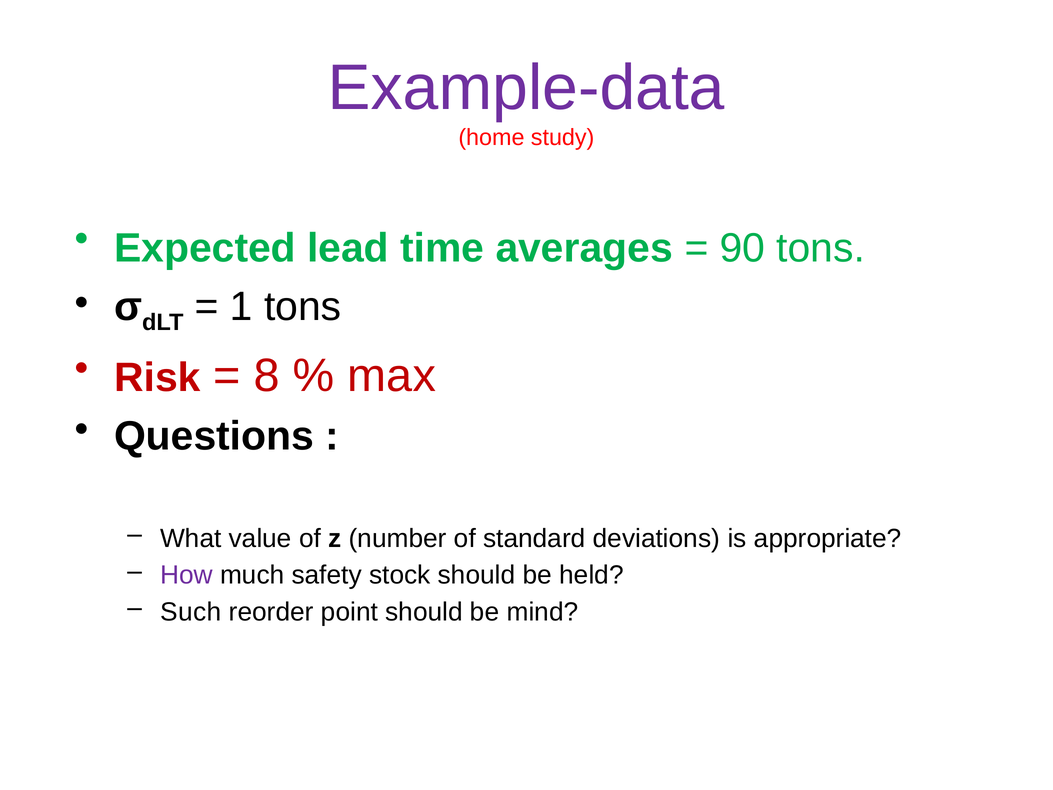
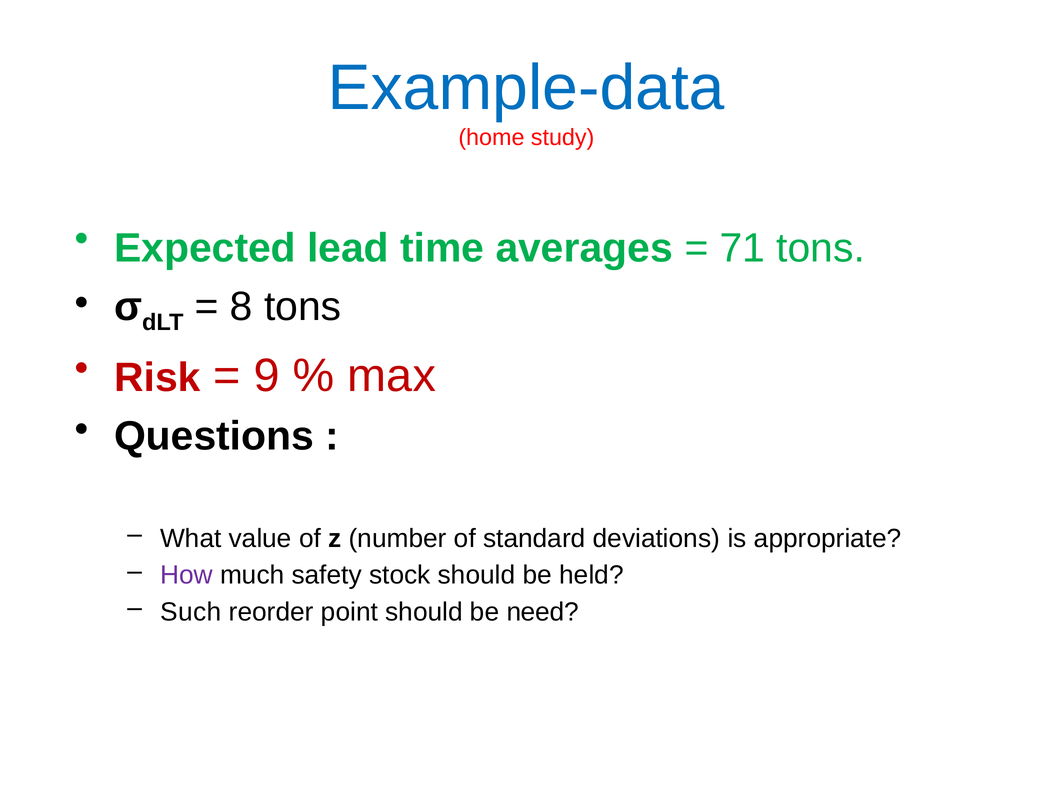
Example-data colour: purple -> blue
90: 90 -> 71
1: 1 -> 8
8: 8 -> 9
mind: mind -> need
